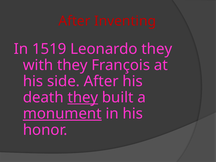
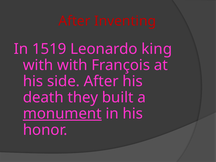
Leonardo they: they -> king
with they: they -> with
they at (83, 98) underline: present -> none
